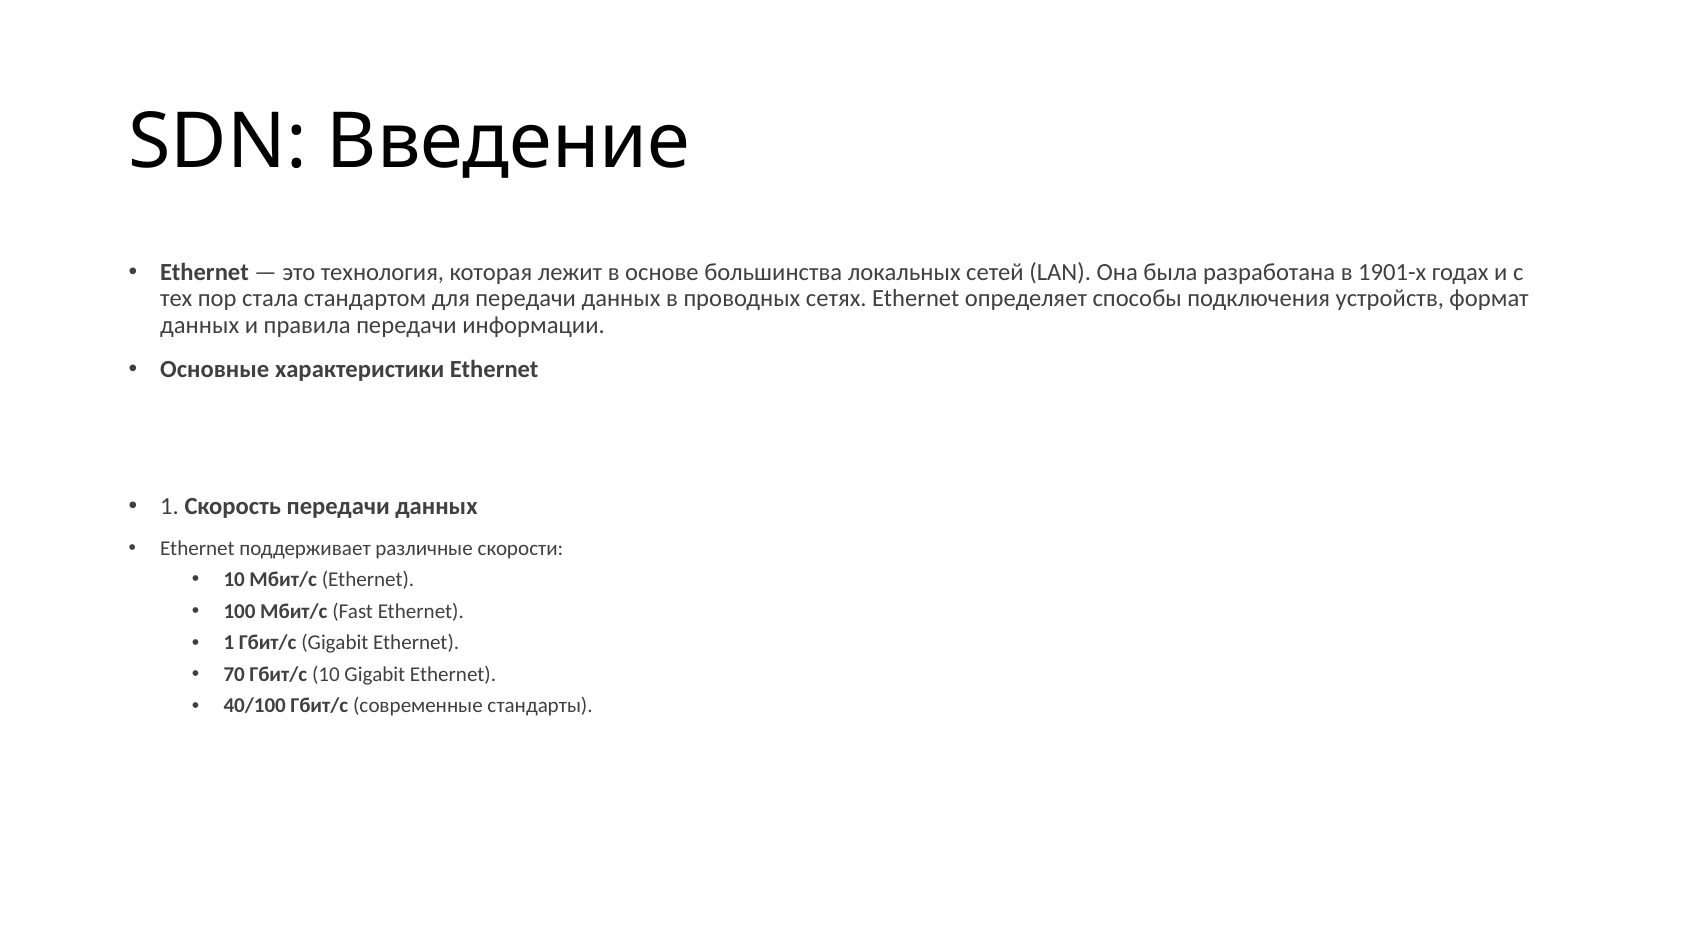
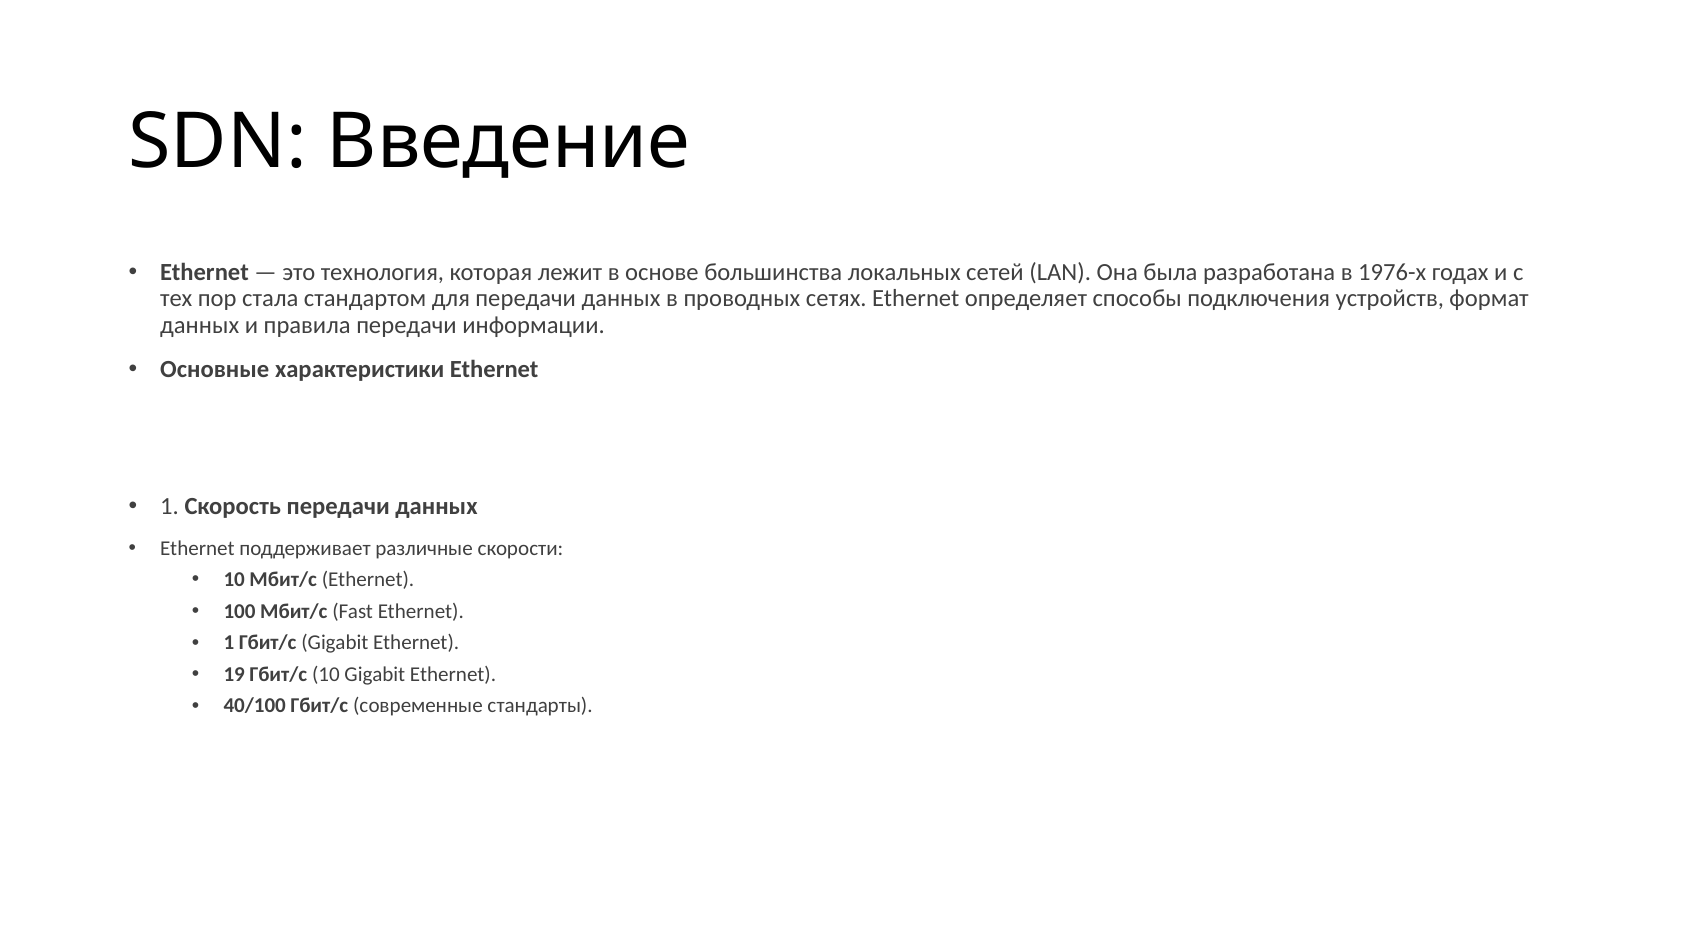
1901-х: 1901-х -> 1976-х
70: 70 -> 19
